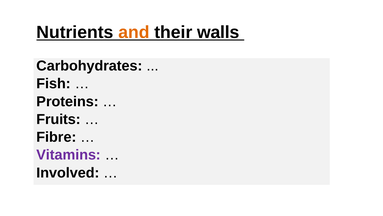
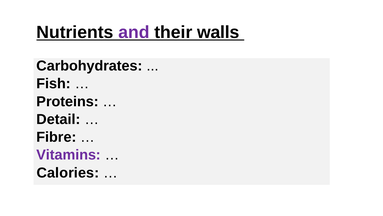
and colour: orange -> purple
Fruits: Fruits -> Detail
Involved: Involved -> Calories
